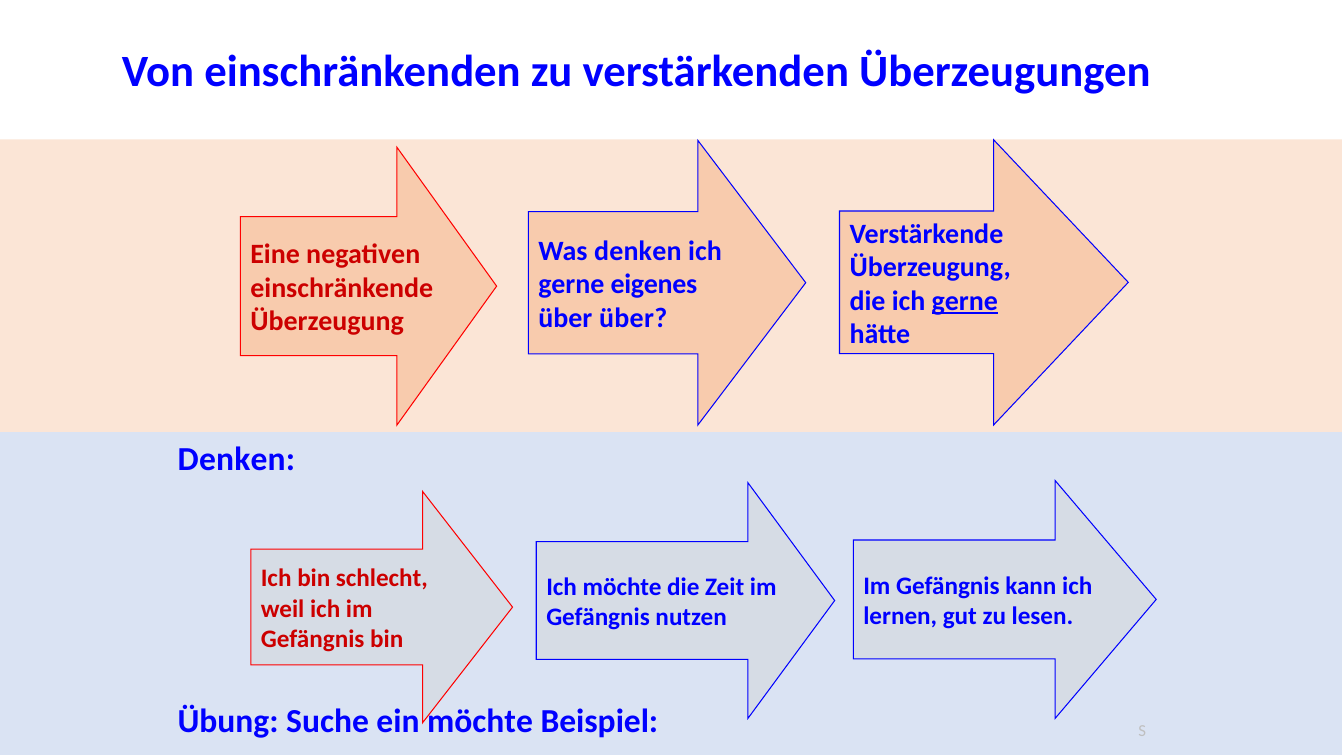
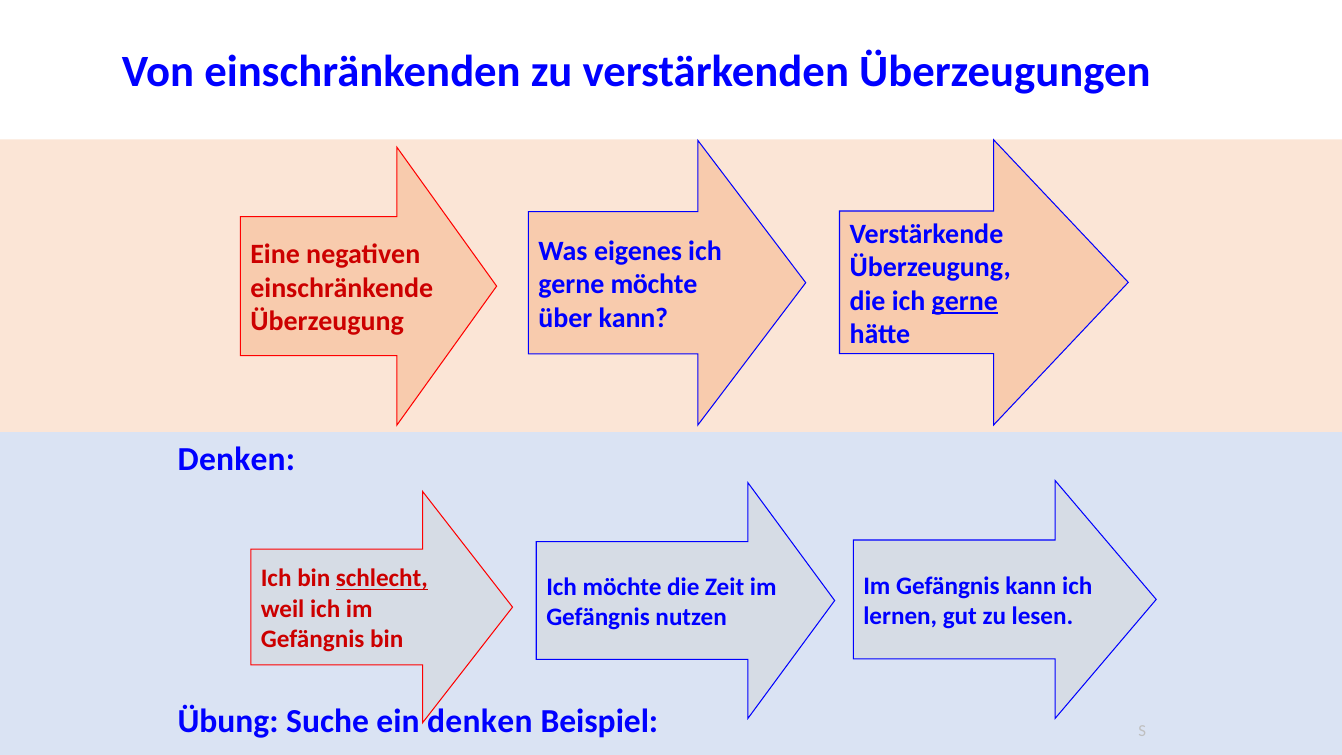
Was denken: denken -> eigenes
gerne eigenes: eigenes -> möchte
über über: über -> kann
schlecht underline: none -> present
ein möchte: möchte -> denken
